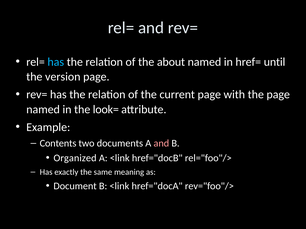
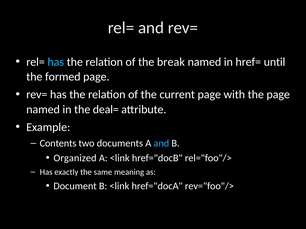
about: about -> break
version: version -> formed
look=: look= -> deal=
and at (161, 144) colour: pink -> light blue
